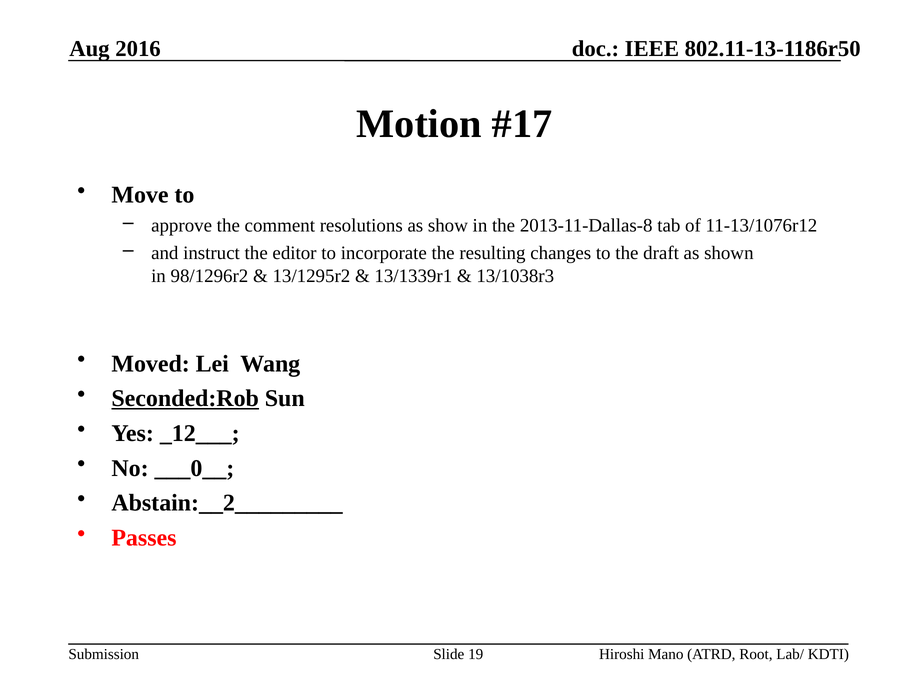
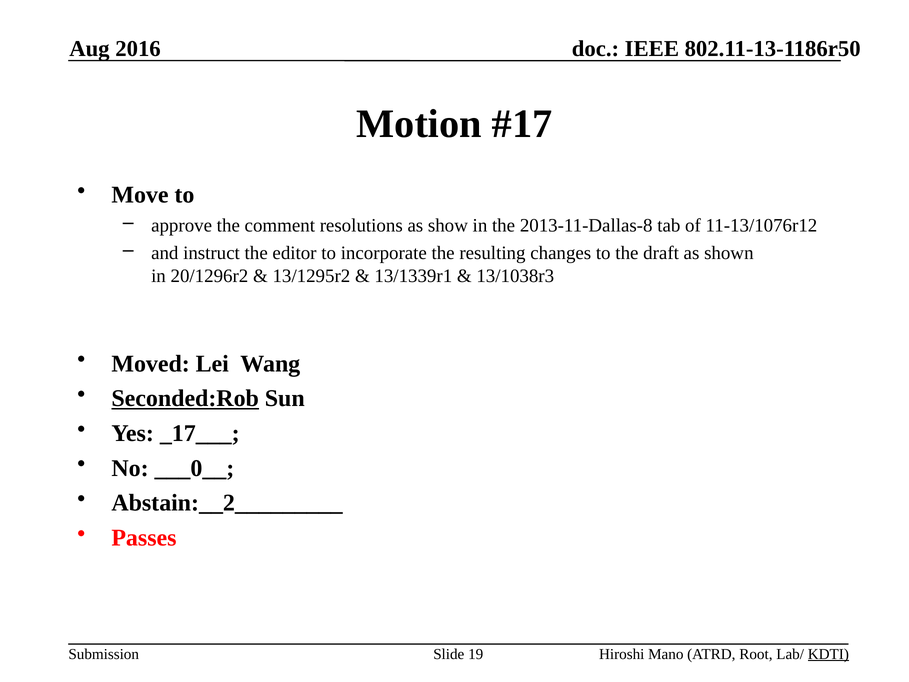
98/1296r2: 98/1296r2 -> 20/1296r2
_12___: _12___ -> _17___
KDTI underline: none -> present
